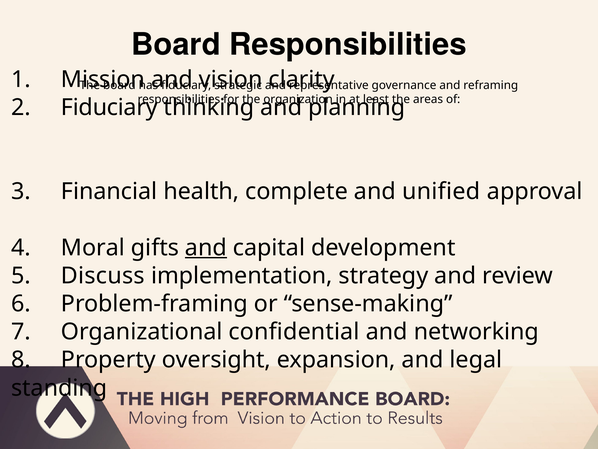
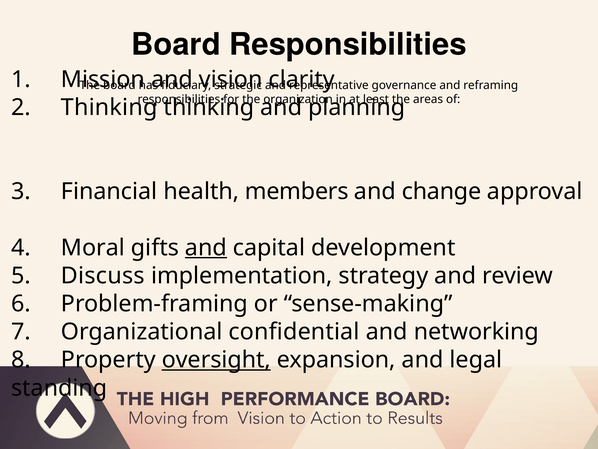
2 Fiduciary: Fiduciary -> Thinking
complete: complete -> members
unified: unified -> change
oversight underline: none -> present
